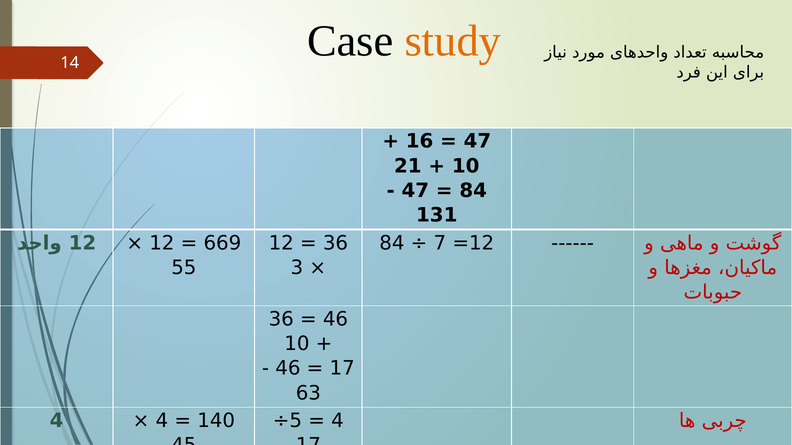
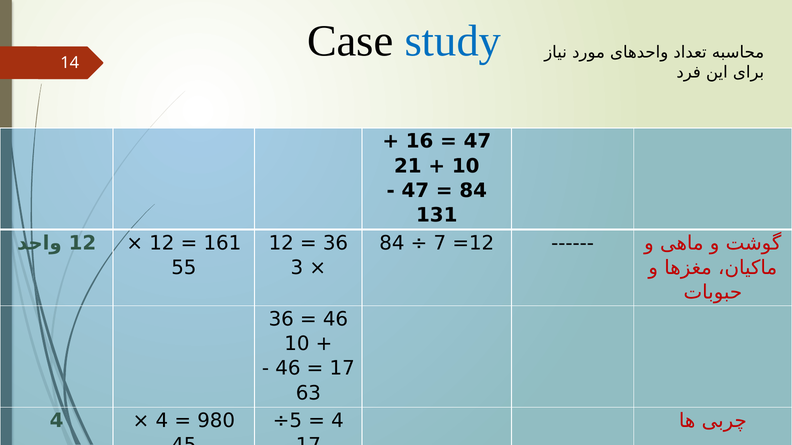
study colour: orange -> blue
669: 669 -> 161
140: 140 -> 980
